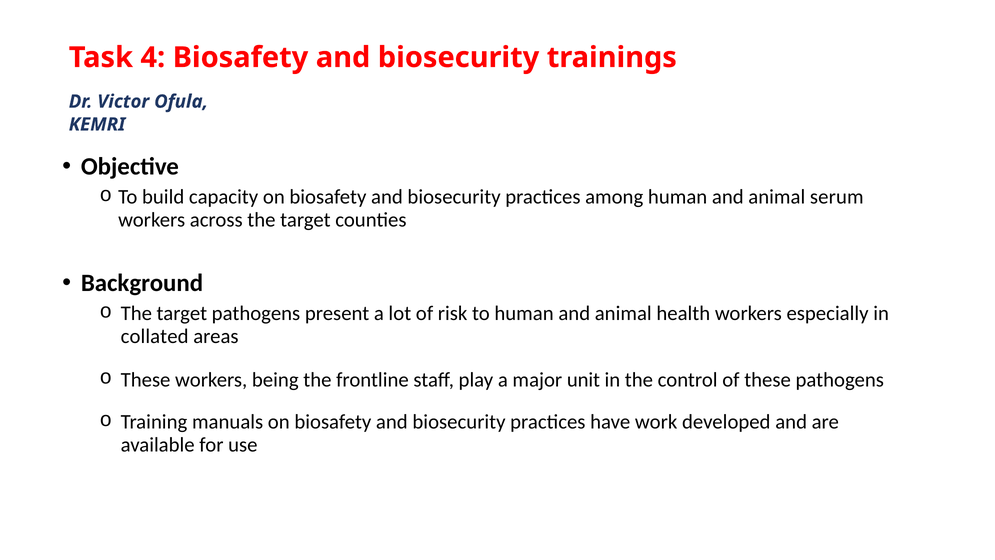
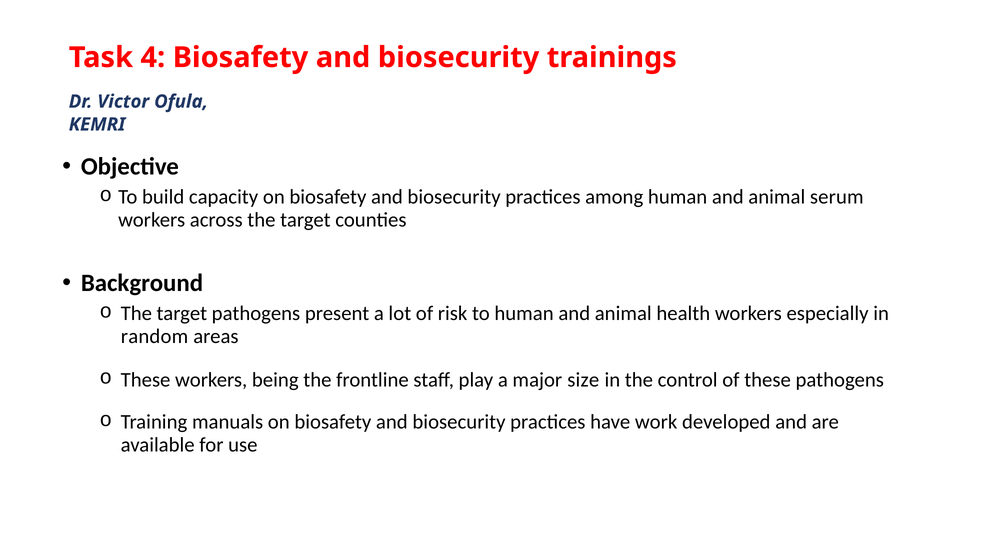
collated: collated -> random
unit: unit -> size
